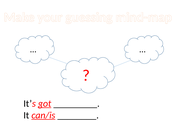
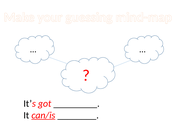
got underline: present -> none
